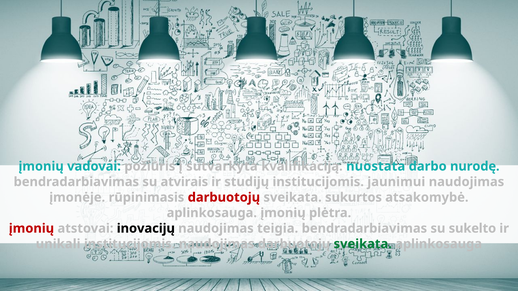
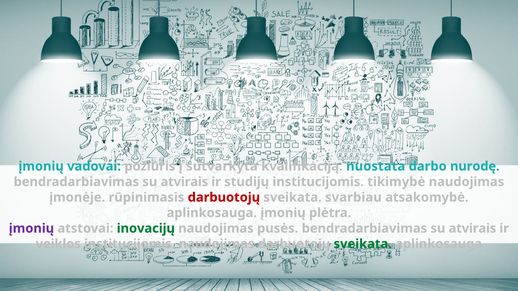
jaunimui: jaunimui -> tikimybė
sukurtos: sukurtos -> svarbiau
įmonių at (31, 229) colour: red -> purple
inovacijų colour: black -> green
teigia: teigia -> pusės
sukelto at (472, 229): sukelto -> atvirais
unikali: unikali -> veiklos
